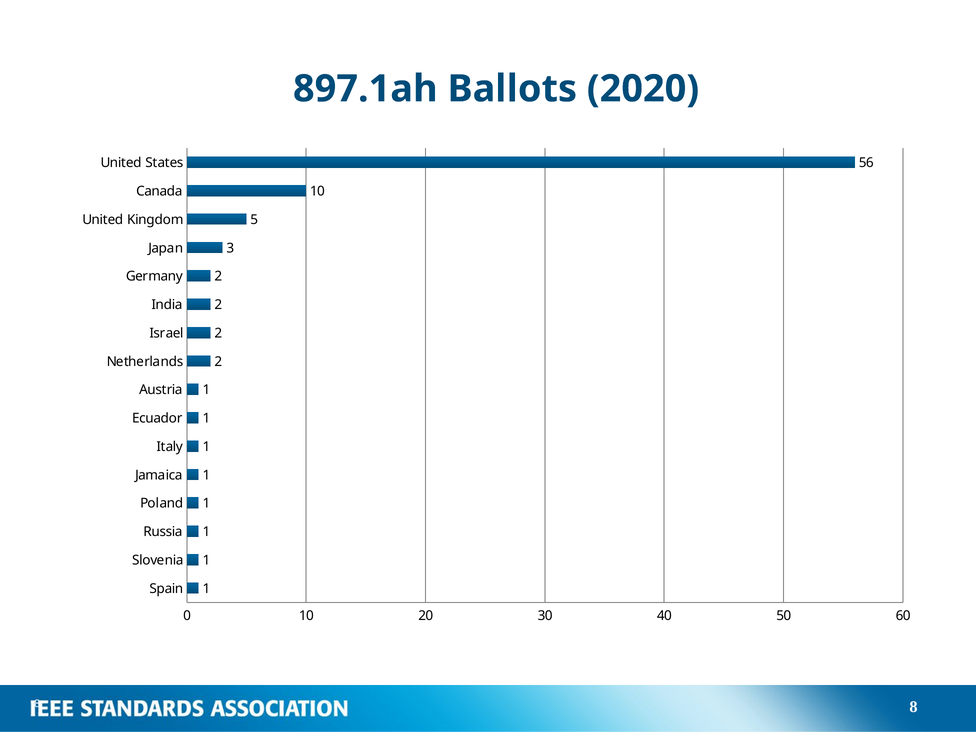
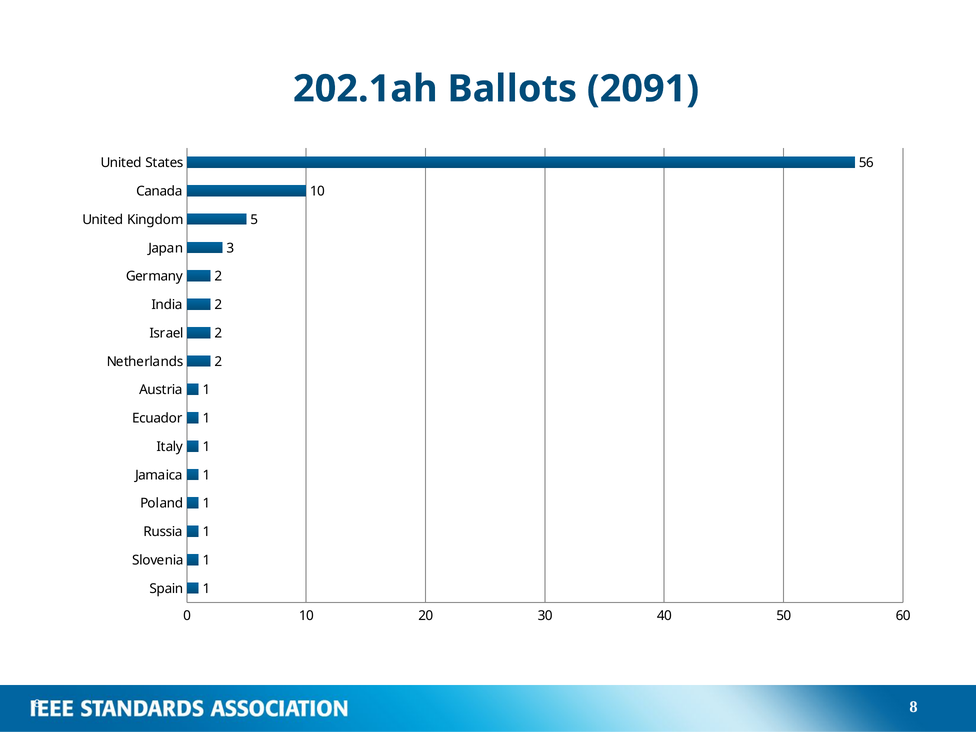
897.1ah: 897.1ah -> 202.1ah
2020: 2020 -> 2091
